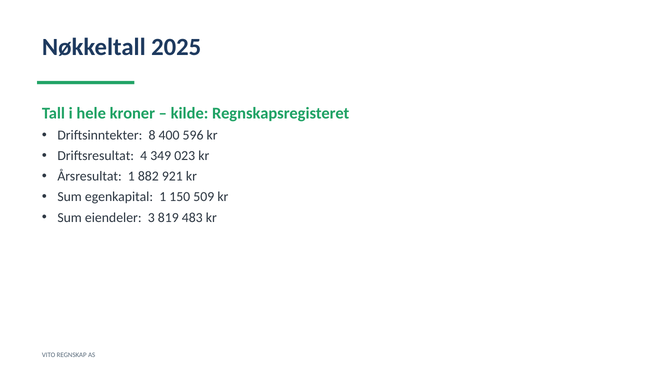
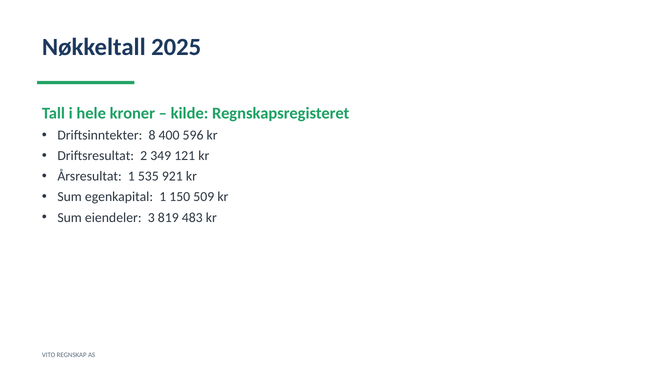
4: 4 -> 2
023: 023 -> 121
882: 882 -> 535
